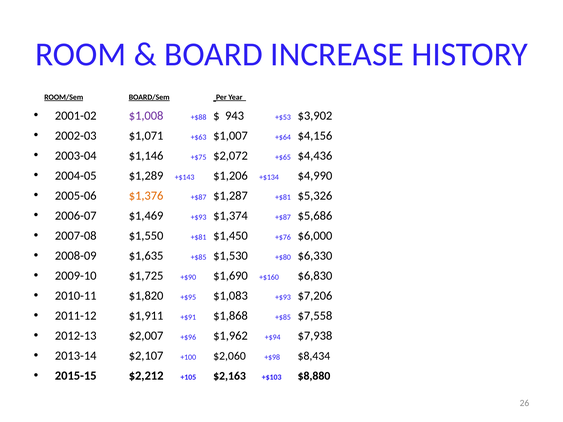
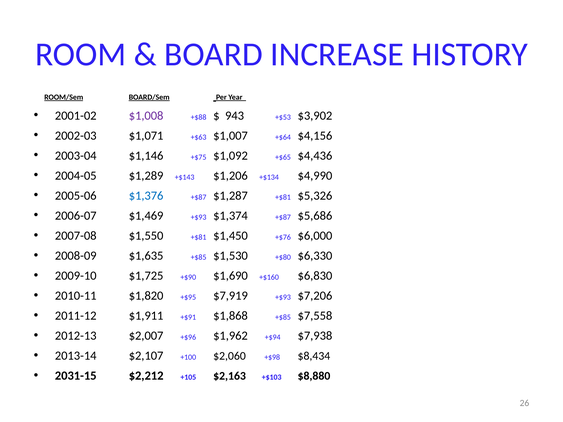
$2,072: $2,072 -> $1,092
$1,376 colour: orange -> blue
$1,083: $1,083 -> $7,919
2015-15: 2015-15 -> 2031-15
